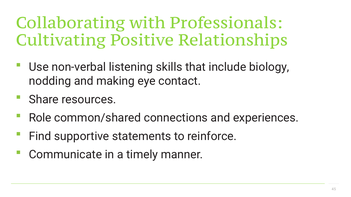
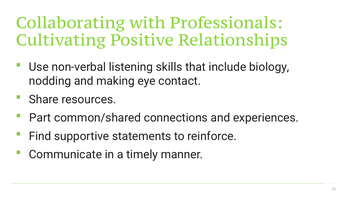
Role: Role -> Part
